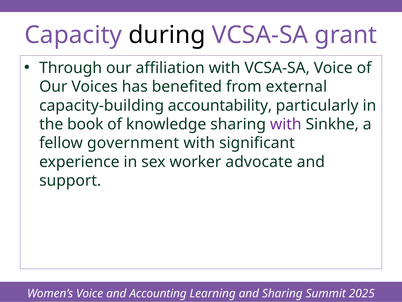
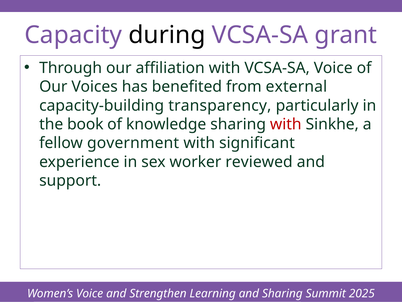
accountability: accountability -> transparency
with at (286, 124) colour: purple -> red
advocate: advocate -> reviewed
Accounting: Accounting -> Strengthen
